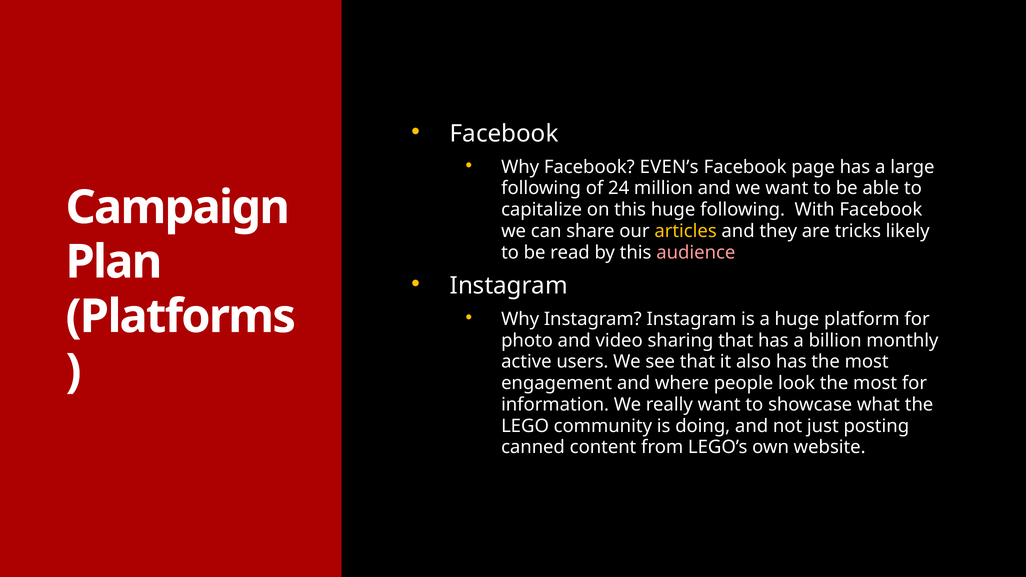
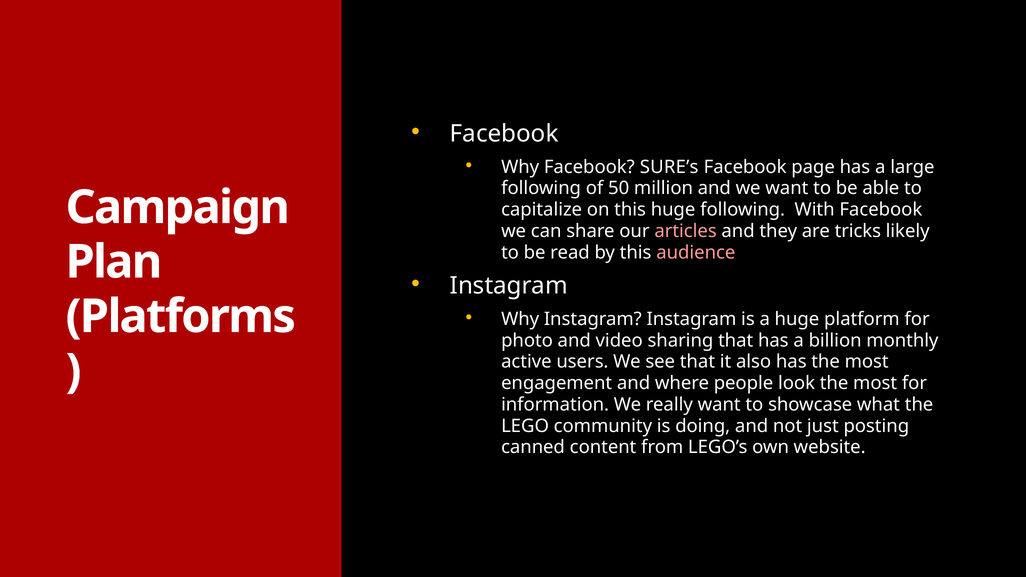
EVEN’s: EVEN’s -> SURE’s
24: 24 -> 50
articles colour: yellow -> pink
